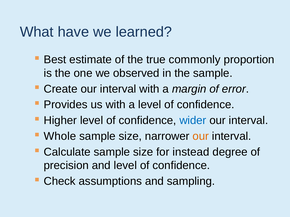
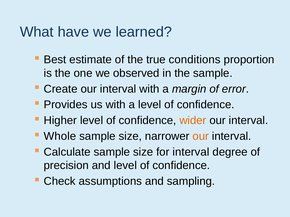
commonly: commonly -> conditions
wider colour: blue -> orange
for instead: instead -> interval
